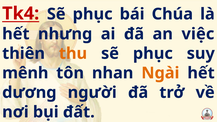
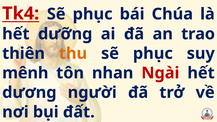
nhưng: nhưng -> dưỡng
việc: việc -> trao
Ngài colour: orange -> red
